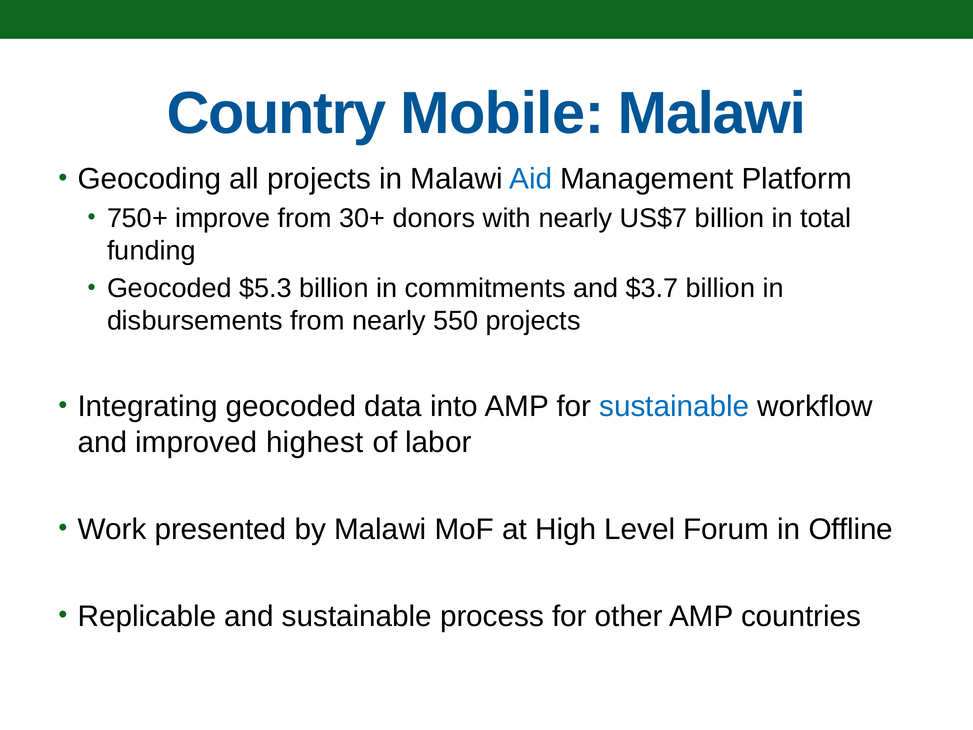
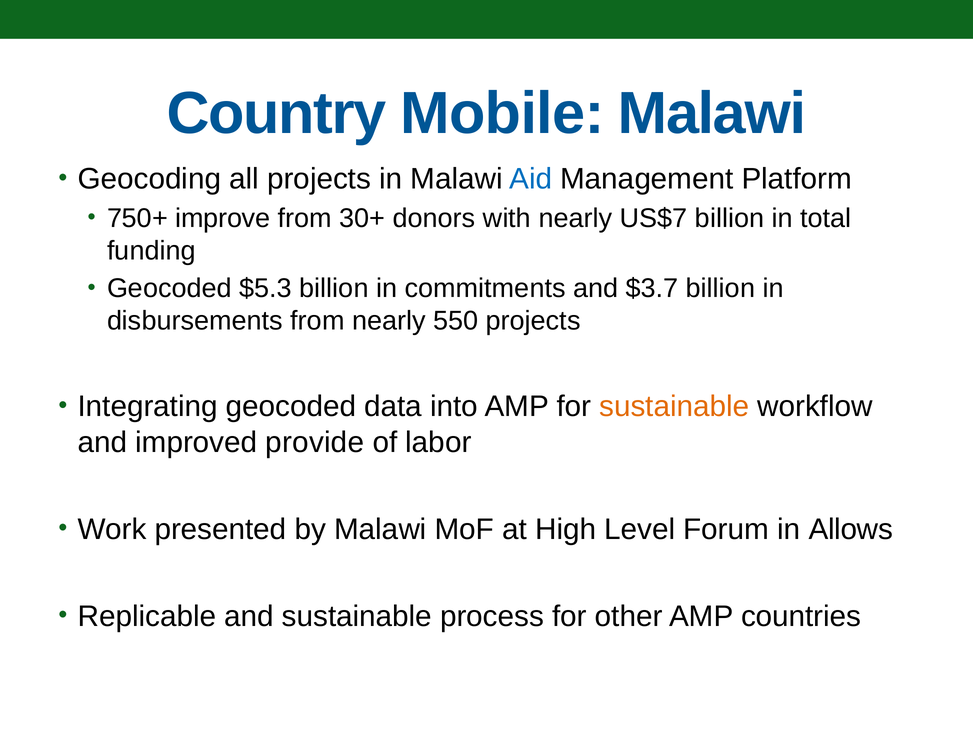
sustainable at (674, 406) colour: blue -> orange
highest: highest -> provide
Offline: Offline -> Allows
